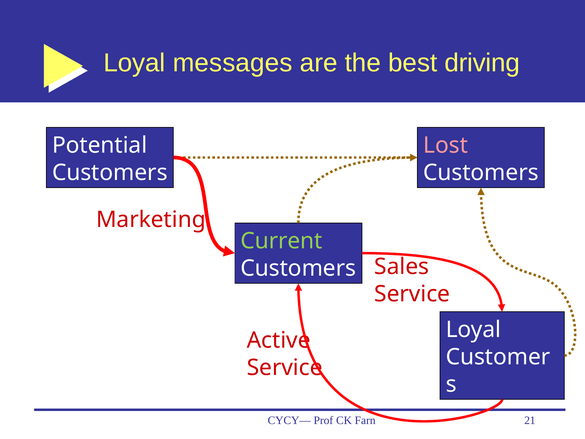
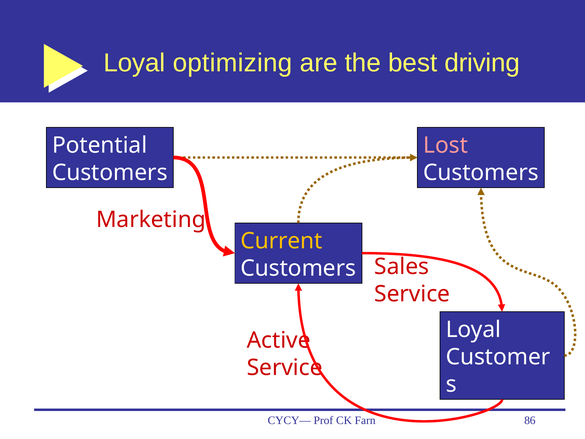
messages: messages -> optimizing
Current colour: light green -> yellow
21: 21 -> 86
